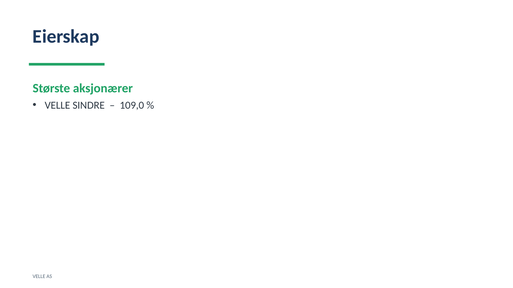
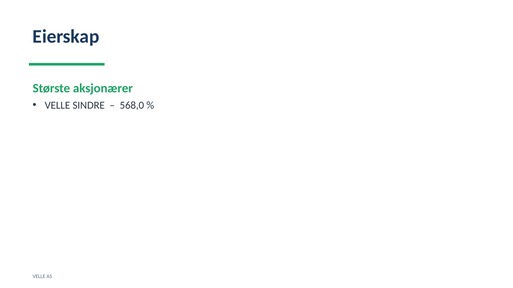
109,0: 109,0 -> 568,0
